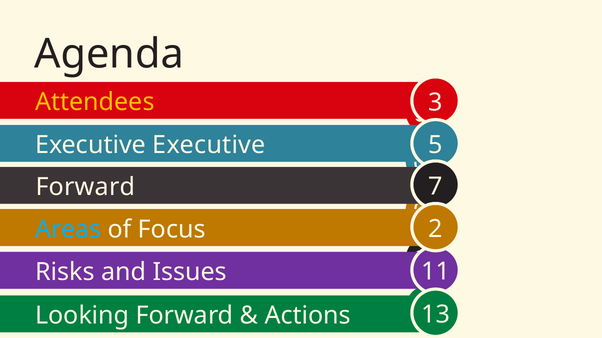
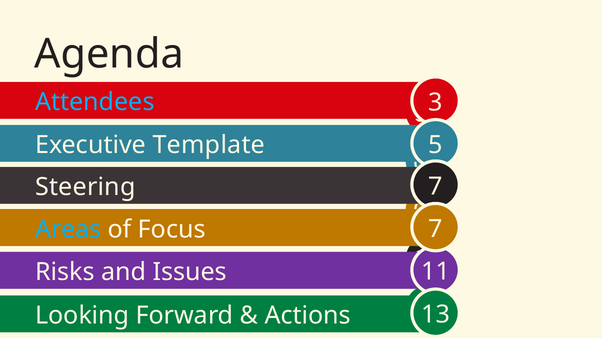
Attendees colour: yellow -> light blue
Executive Executive: Executive -> Template
Forward at (85, 187): Forward -> Steering
Focus 2: 2 -> 7
